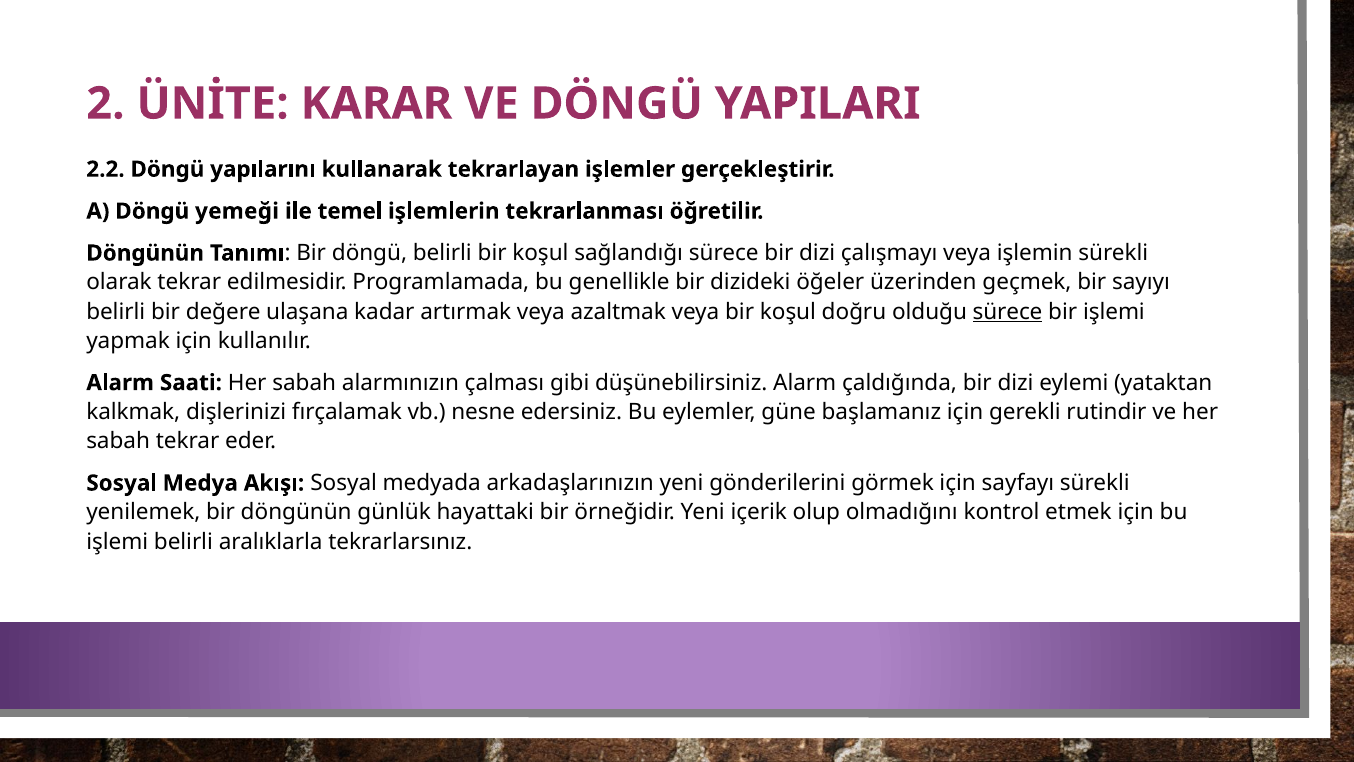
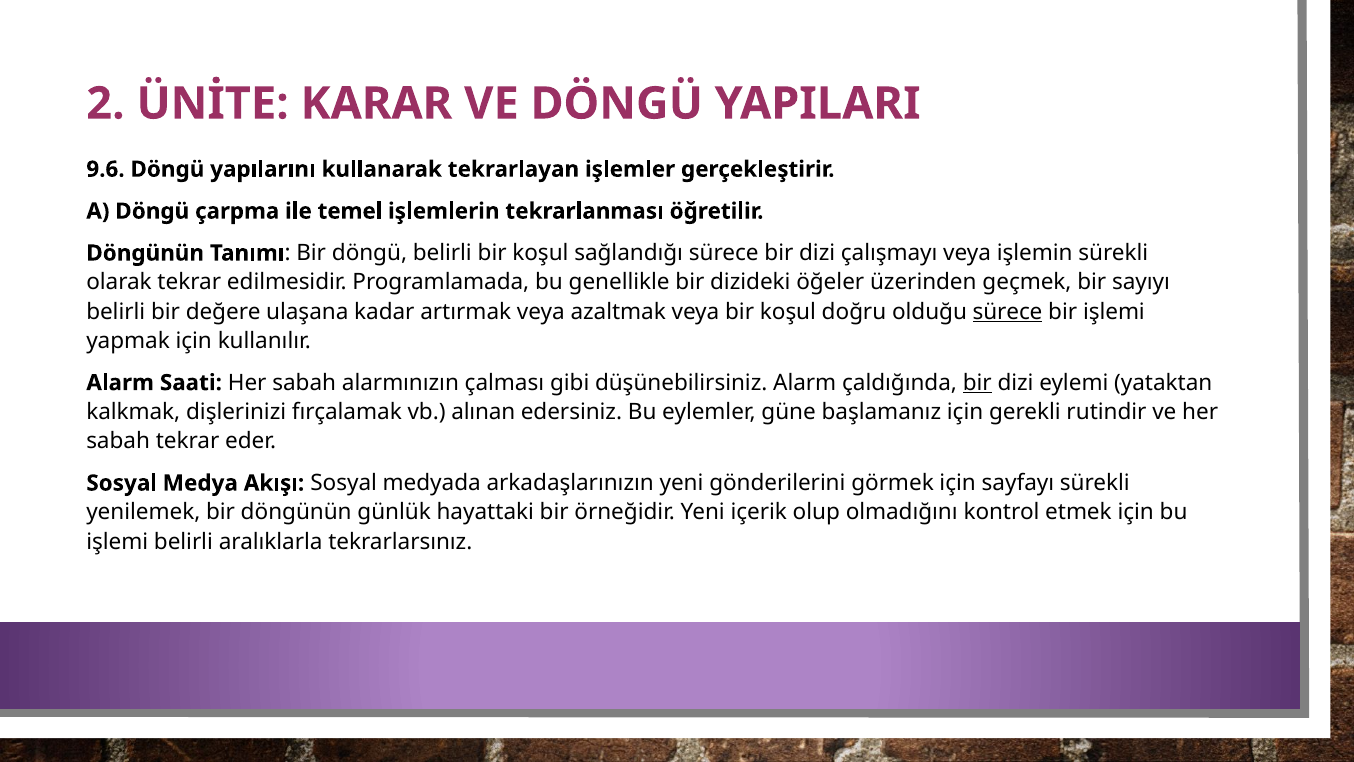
2.2: 2.2 -> 9.6
yemeği: yemeği -> çarpma
bir at (977, 383) underline: none -> present
nesne: nesne -> alınan
